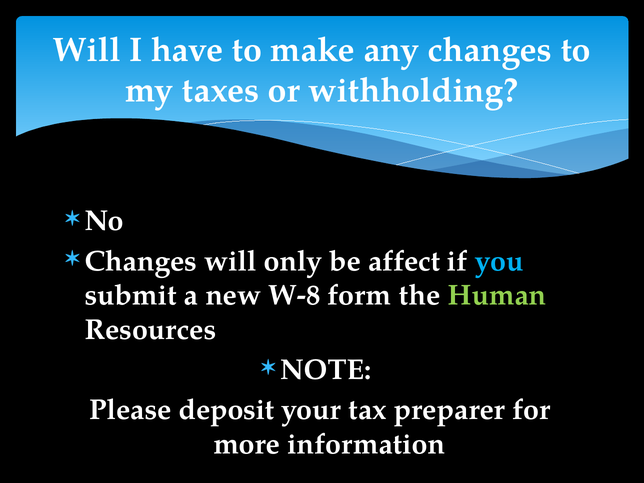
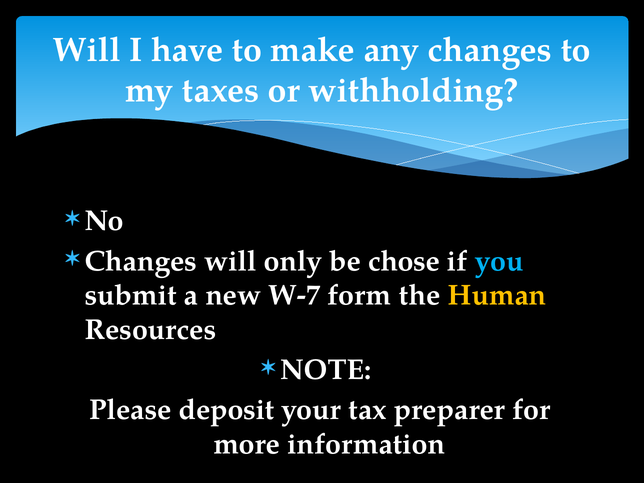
affect: affect -> chose
W-8: W-8 -> W-7
Human colour: light green -> yellow
